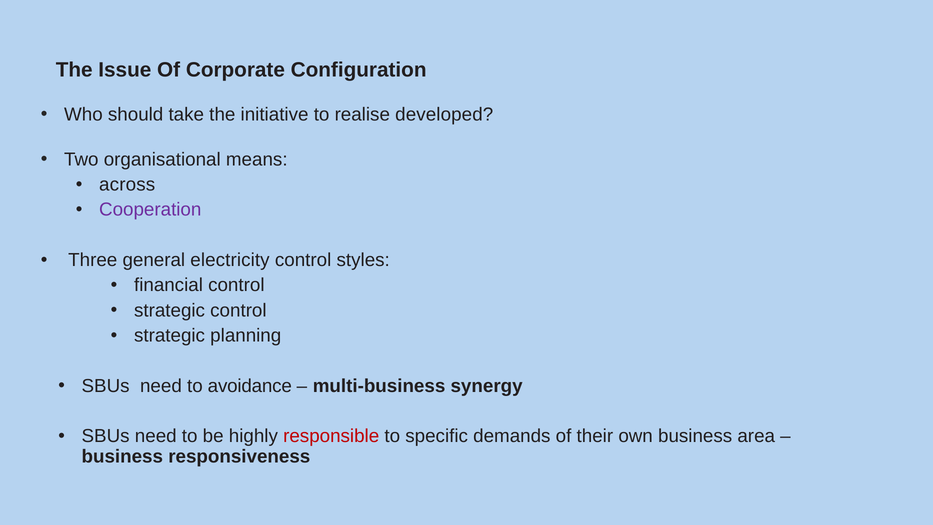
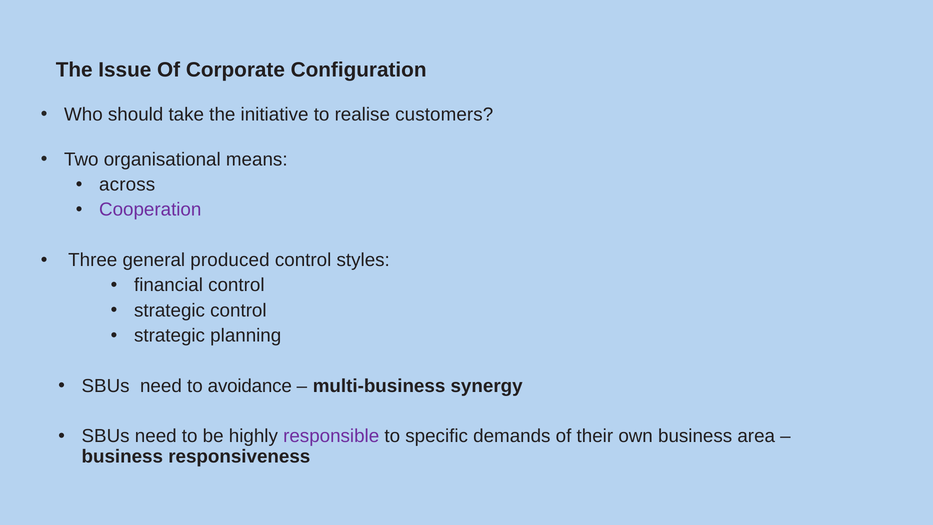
developed: developed -> customers
electricity: electricity -> produced
responsible colour: red -> purple
